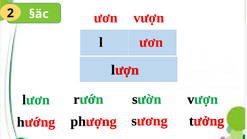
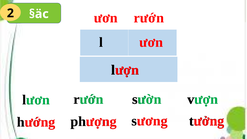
vượn at (149, 18): vượn -> rướn
